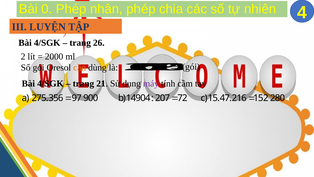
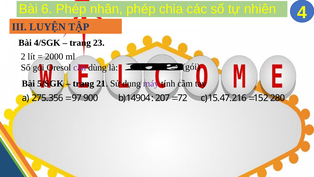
0: 0 -> 6
26: 26 -> 23
cần colour: orange -> purple
4/SGK at (50, 83): 4/SGK -> 5/SGK
